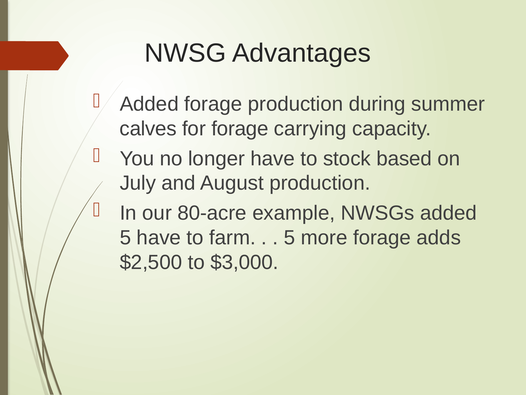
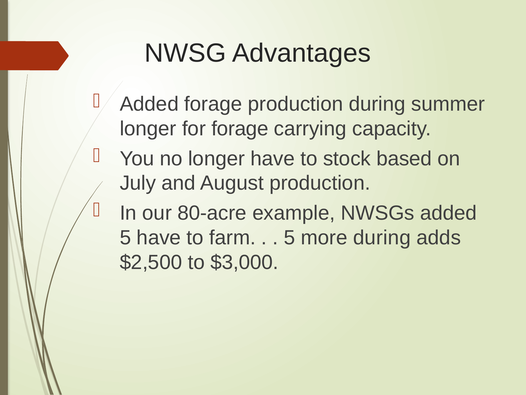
calves at (148, 128): calves -> longer
more forage: forage -> during
